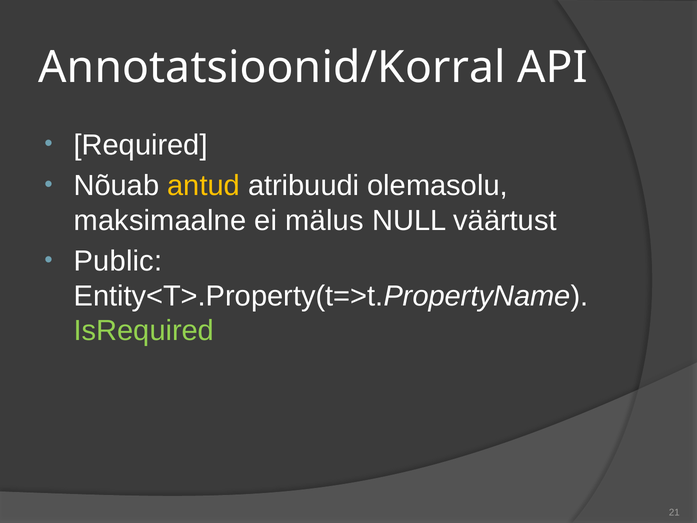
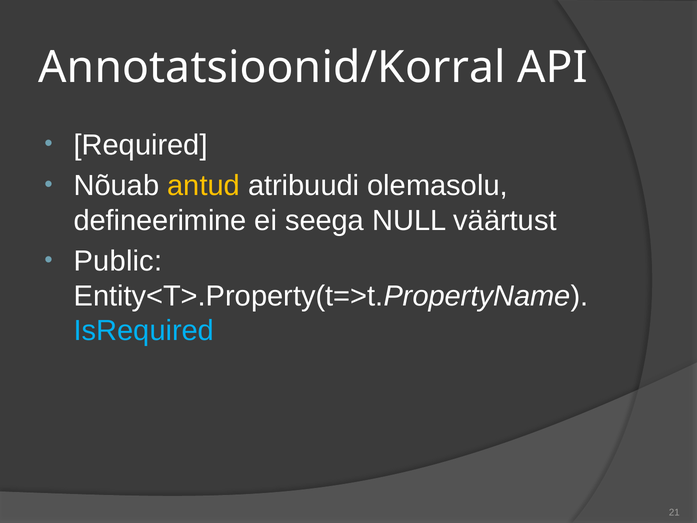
maksimaalne: maksimaalne -> defineerimine
mälus: mälus -> seega
IsRequired colour: light green -> light blue
